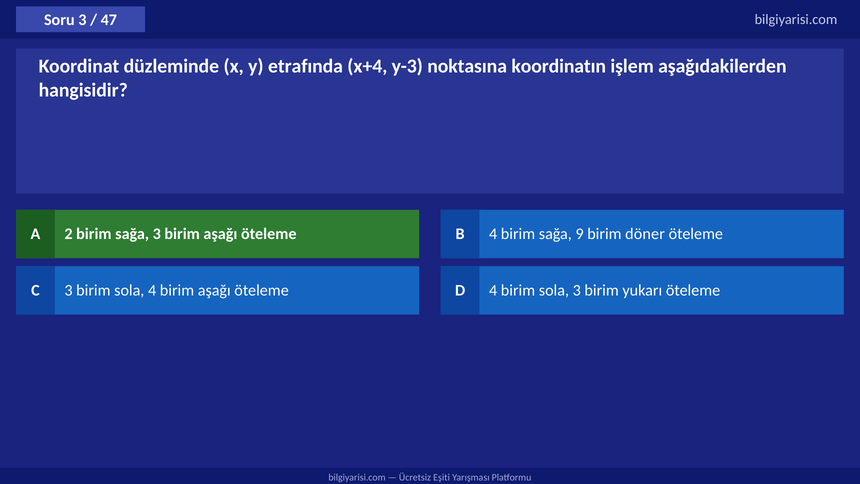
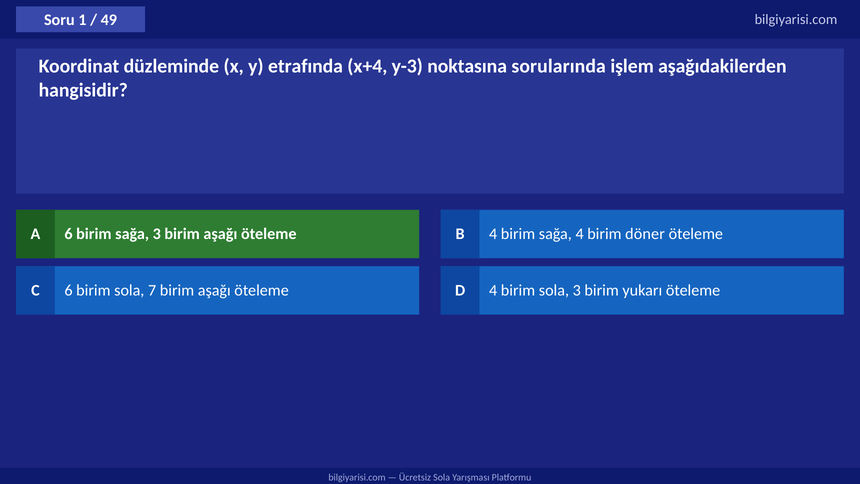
Soru 3: 3 -> 1
47: 47 -> 49
koordinatın: koordinatın -> sorularında
A 2: 2 -> 6
sağa 9: 9 -> 4
C 3: 3 -> 6
sola 4: 4 -> 7
Ücretsiz Eşiti: Eşiti -> Sola
